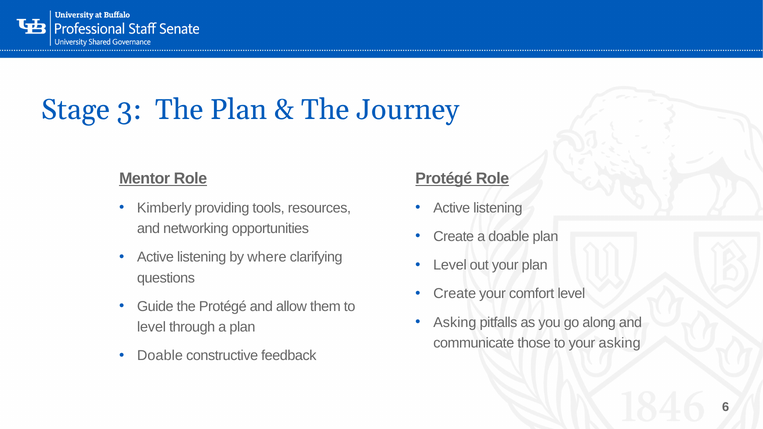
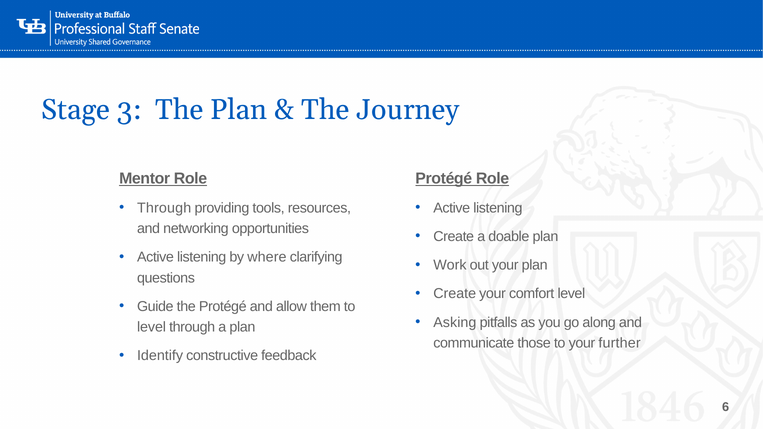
Kimberly at (164, 208): Kimberly -> Through
Level at (450, 265): Level -> Work
your asking: asking -> further
Doable at (160, 356): Doable -> Identify
